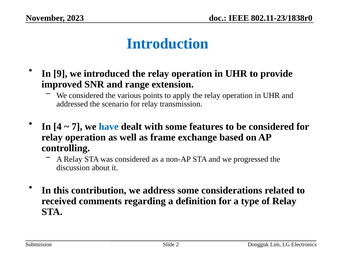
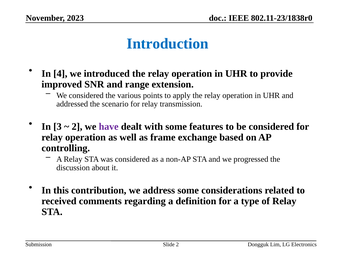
9: 9 -> 4
4: 4 -> 3
7 at (77, 126): 7 -> 2
have colour: blue -> purple
